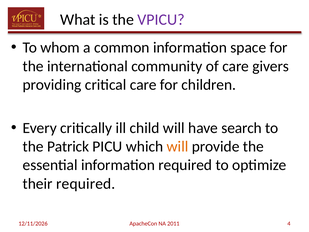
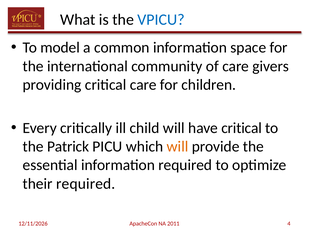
VPICU colour: purple -> blue
whom: whom -> model
have search: search -> critical
